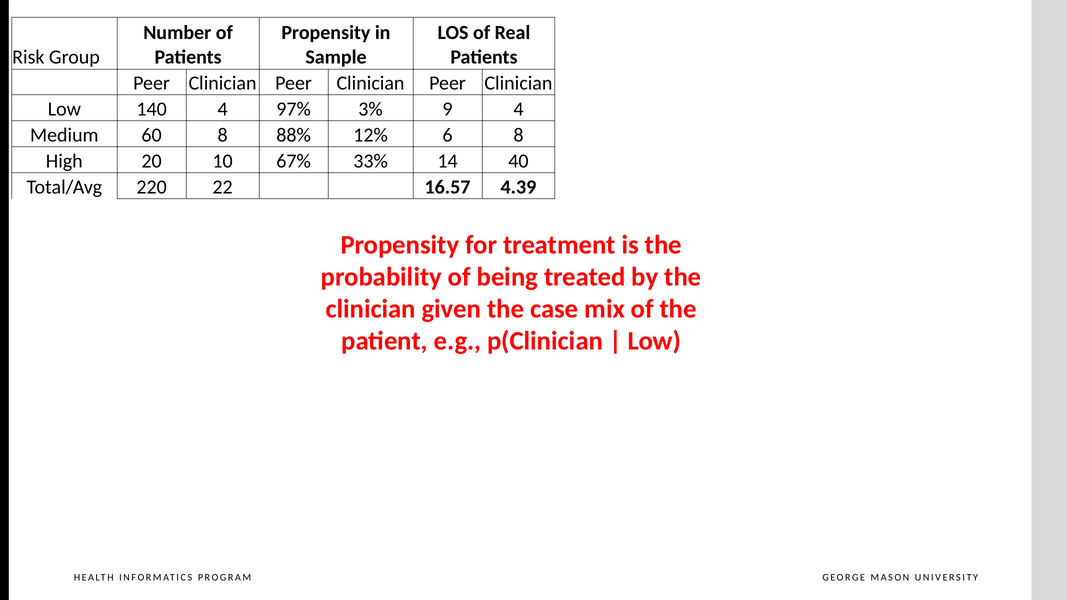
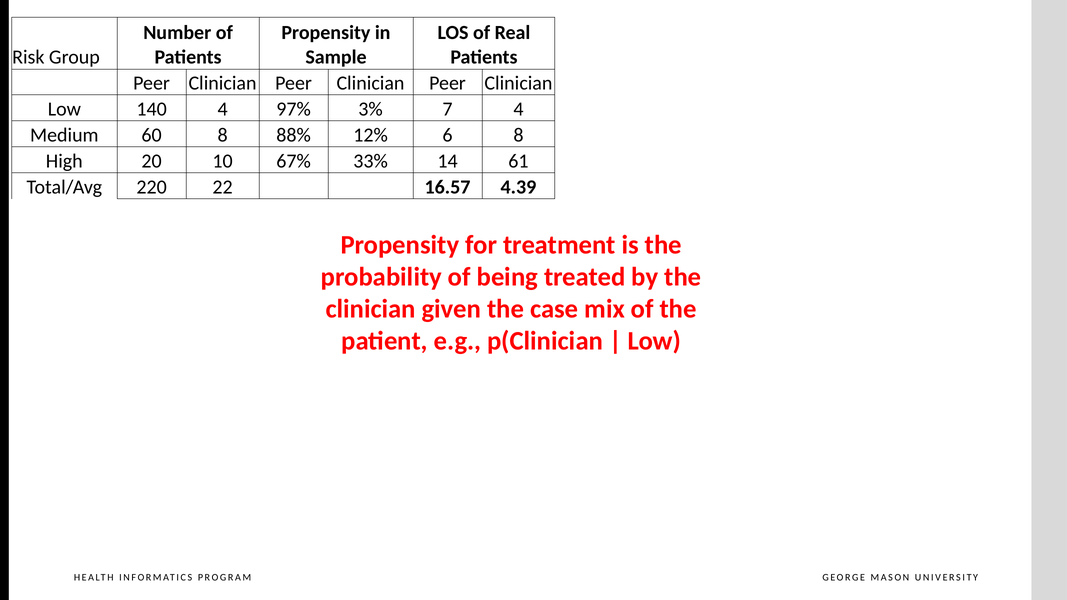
9: 9 -> 7
40: 40 -> 61
